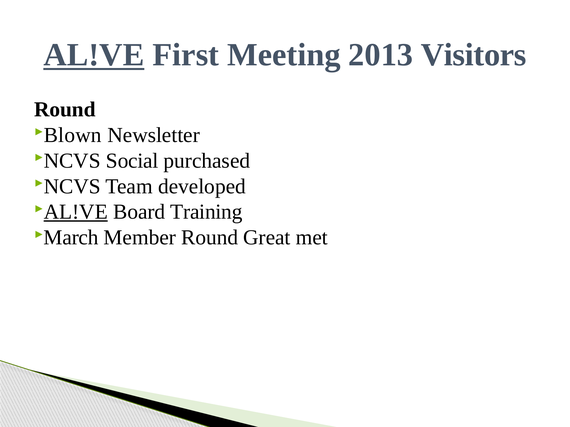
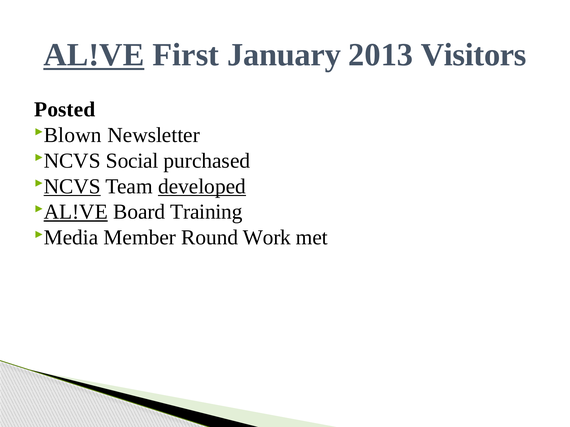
Meeting: Meeting -> January
Round at (65, 110): Round -> Posted
NCVS at (72, 187) underline: none -> present
developed underline: none -> present
March: March -> Media
Great: Great -> Work
